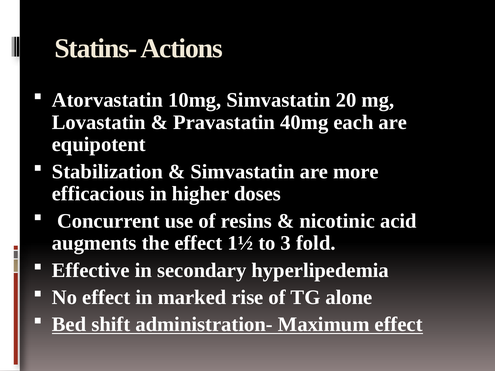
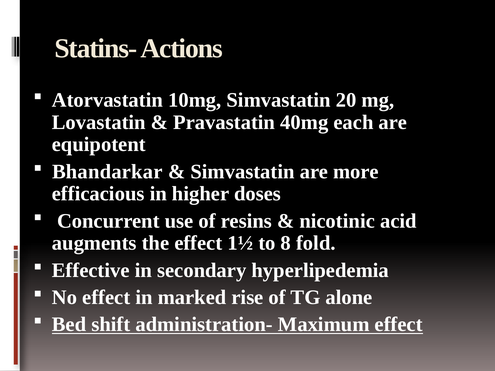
Stabilization: Stabilization -> Bhandarkar
3: 3 -> 8
